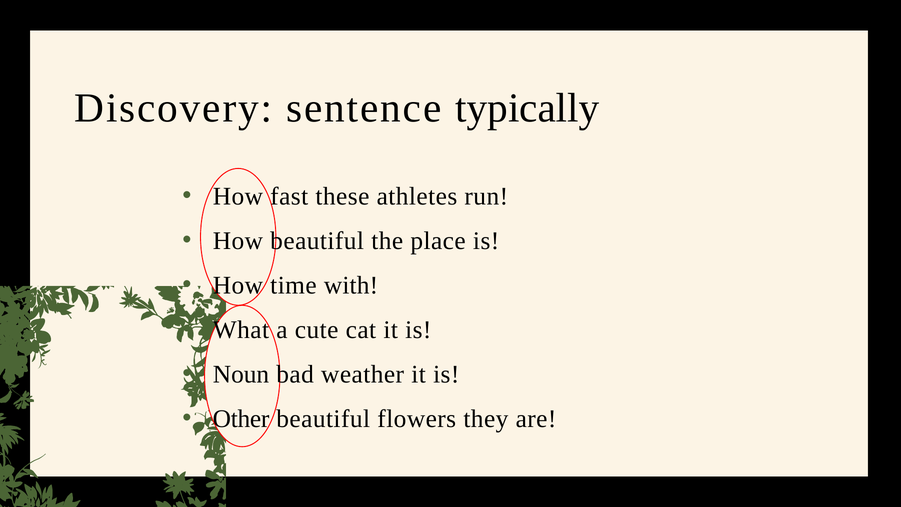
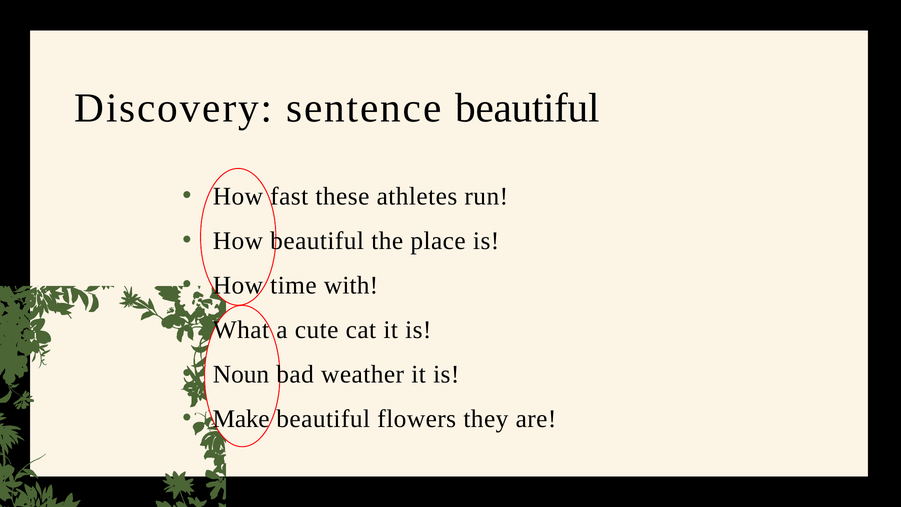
sentence typically: typically -> beautiful
Other: Other -> Make
